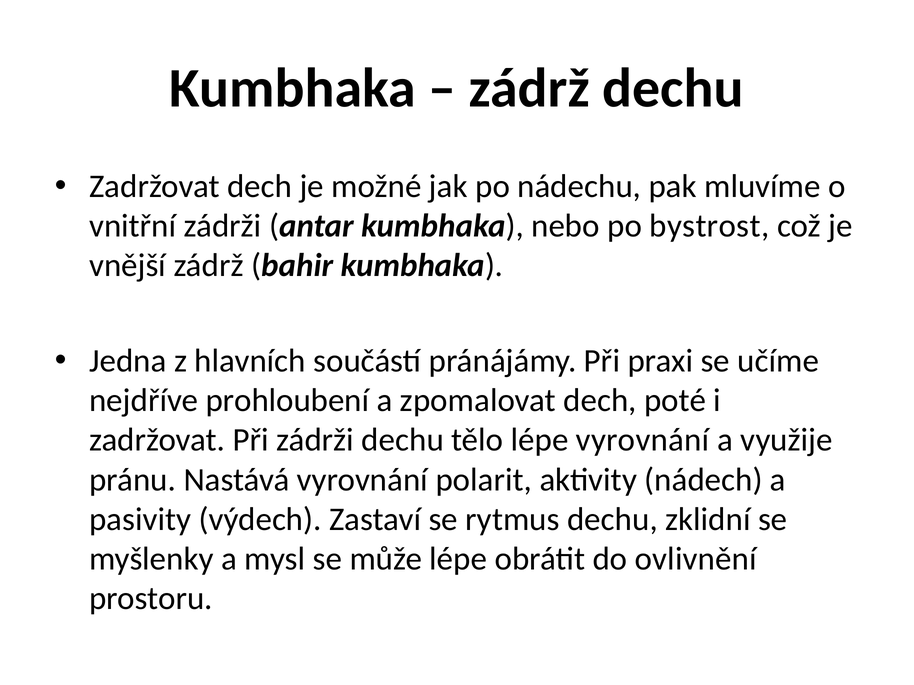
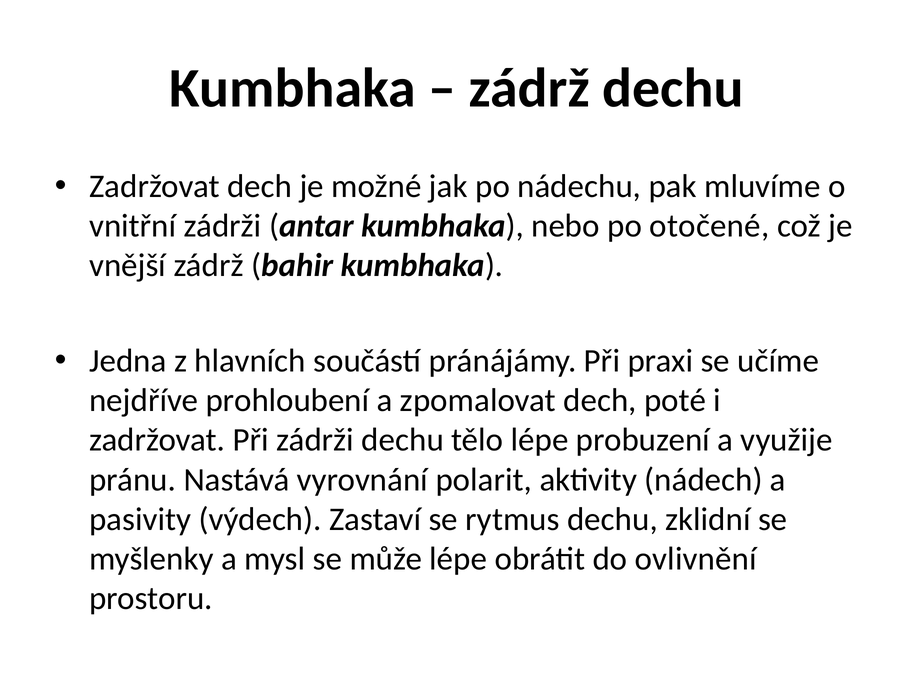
bystrost: bystrost -> otočené
lépe vyrovnání: vyrovnání -> probuzení
